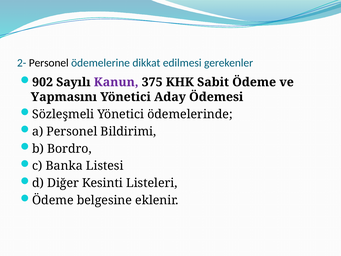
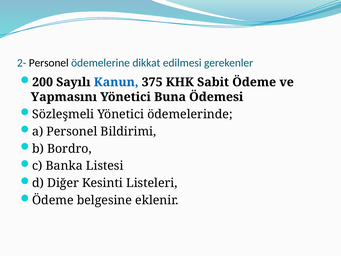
902: 902 -> 200
Kanun colour: purple -> blue
Aday: Aday -> Buna
